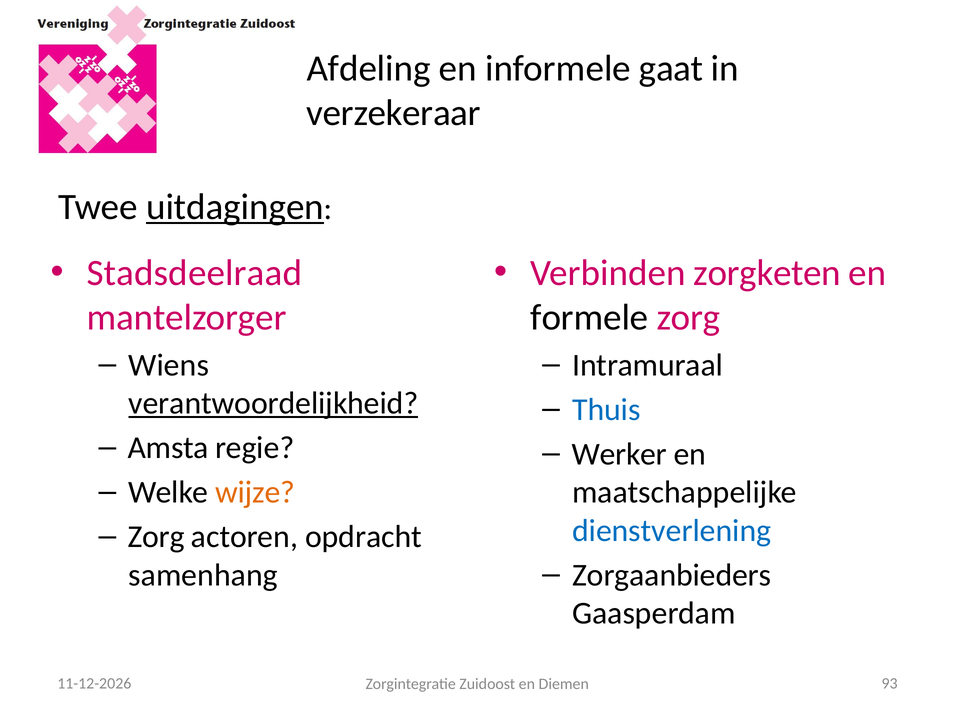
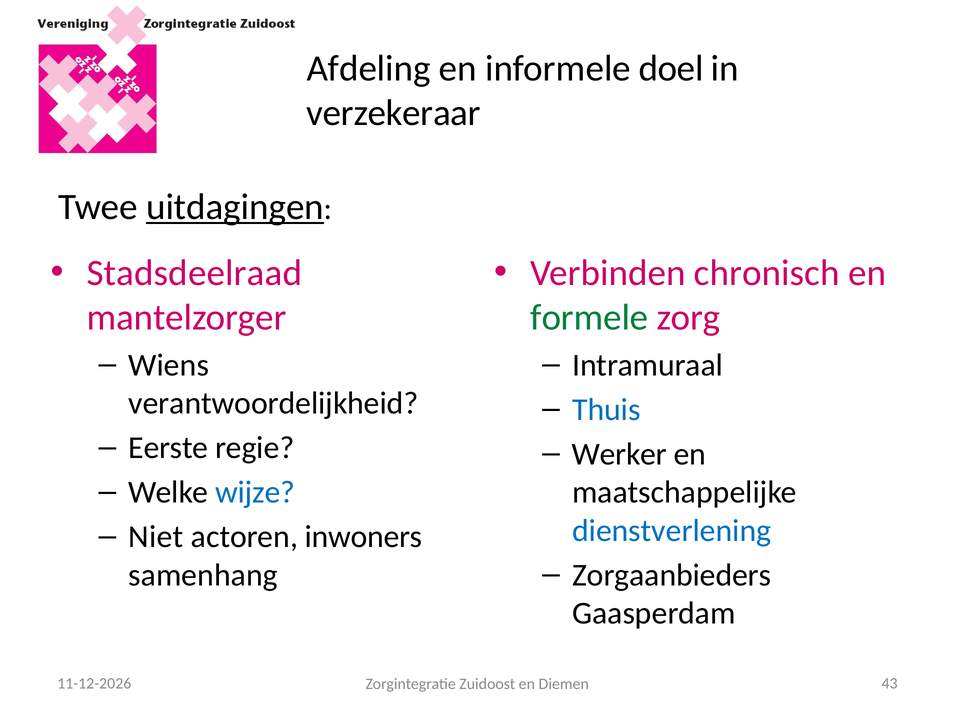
gaat: gaat -> doel
zorgketen: zorgketen -> chronisch
formele colour: black -> green
verantwoordelijkheid underline: present -> none
Amsta: Amsta -> Eerste
wijze colour: orange -> blue
Zorg at (156, 537): Zorg -> Niet
opdracht: opdracht -> inwoners
93: 93 -> 43
